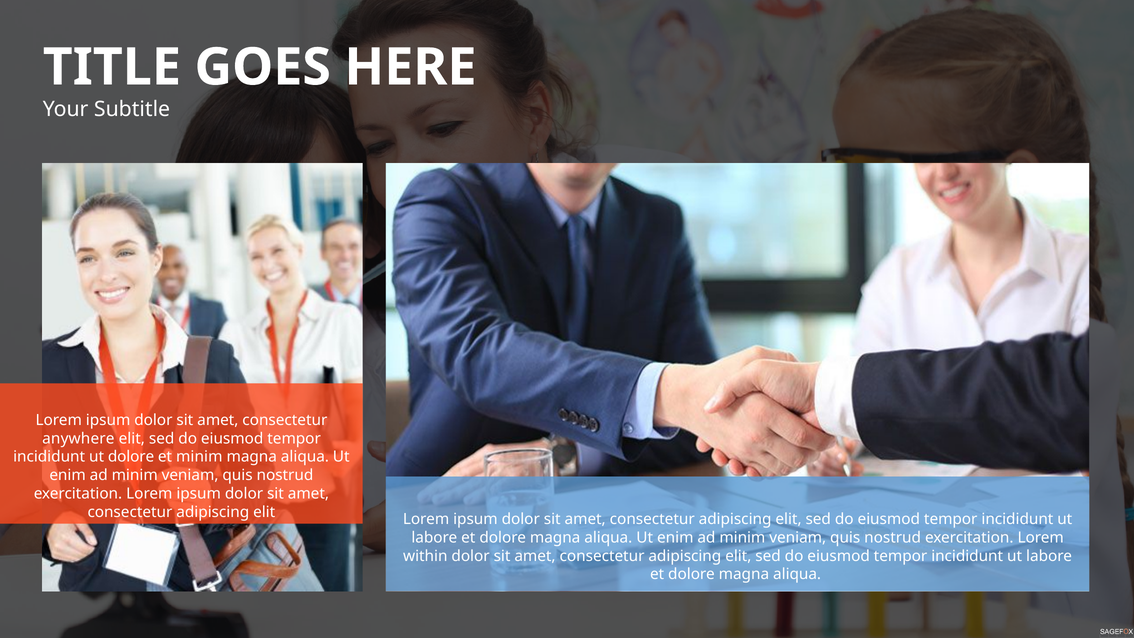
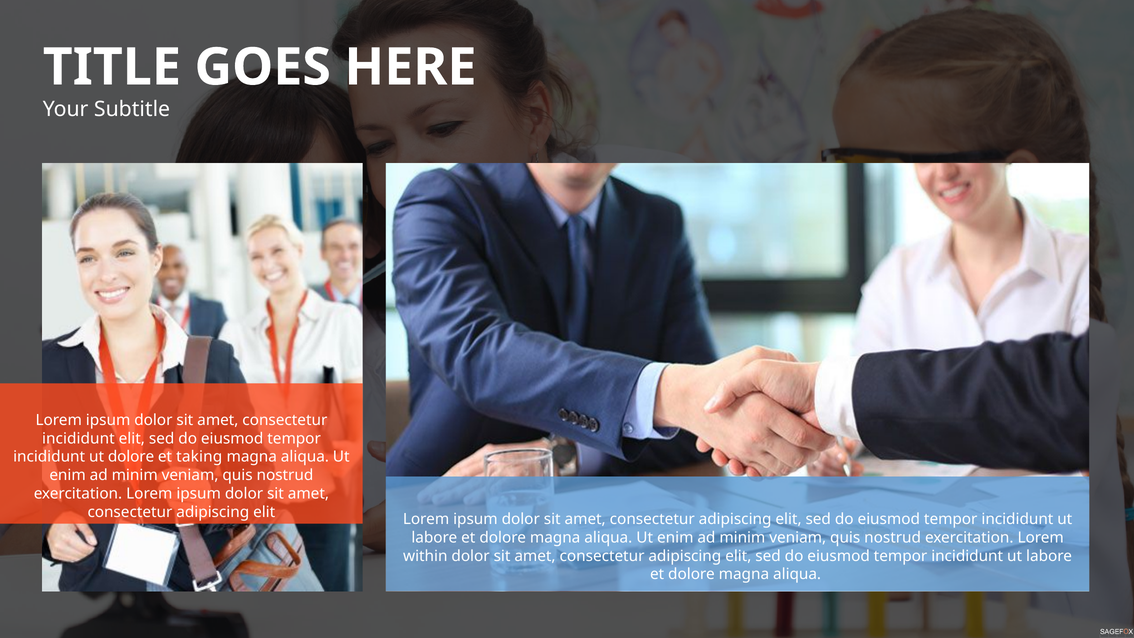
anywhere at (78, 438): anywhere -> incididunt
et minim: minim -> taking
